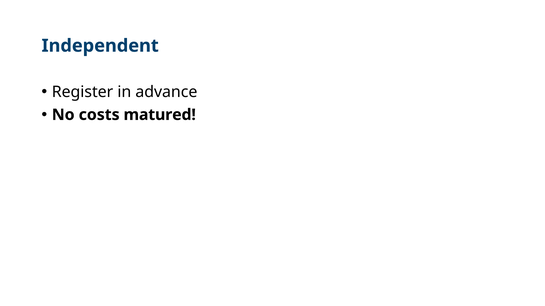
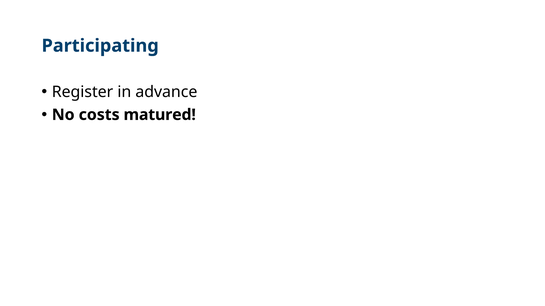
Independent: Independent -> Participating
